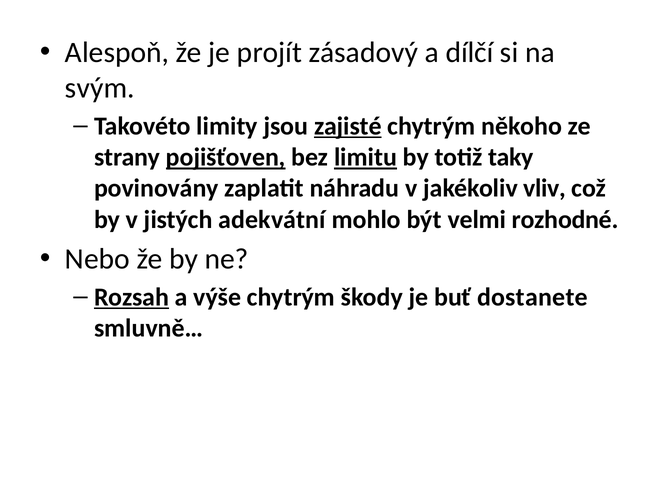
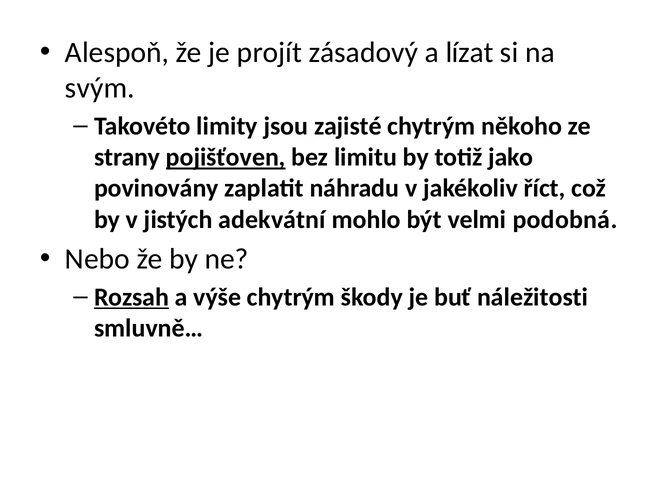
dílčí: dílčí -> lízat
zajisté underline: present -> none
limitu underline: present -> none
taky: taky -> jako
vliv: vliv -> říct
rozhodné: rozhodné -> podobná
dostanete: dostanete -> náležitosti
